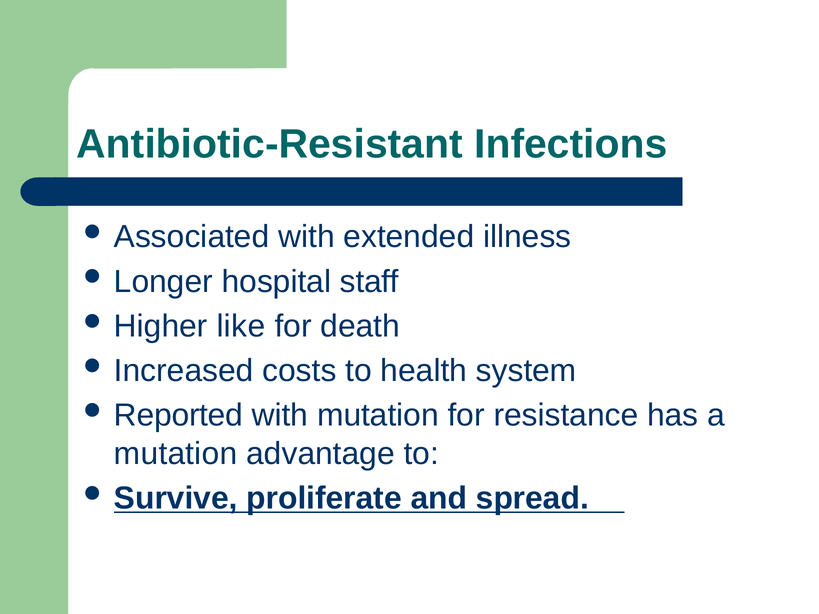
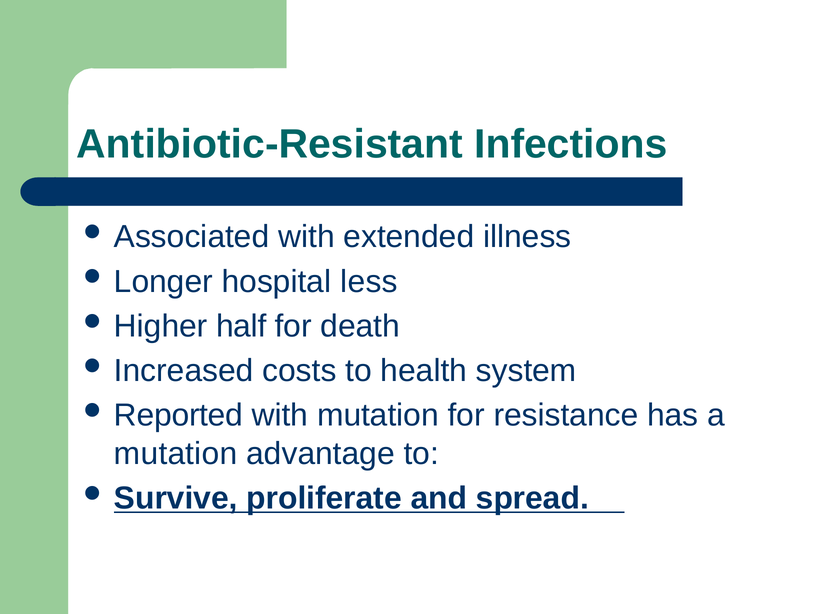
staff: staff -> less
like: like -> half
